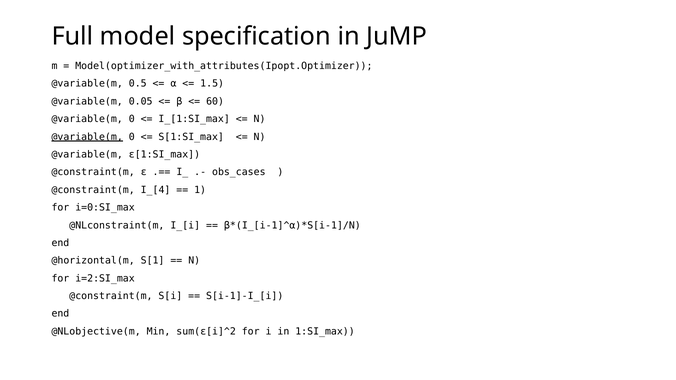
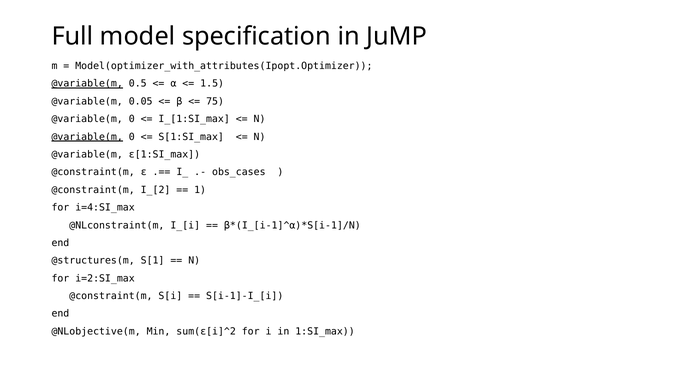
@variable(m at (87, 84) underline: none -> present
60: 60 -> 75
I_[4: I_[4 -> I_[2
i=0:SI_max: i=0:SI_max -> i=4:SI_max
@horizontal(m: @horizontal(m -> @structures(m
